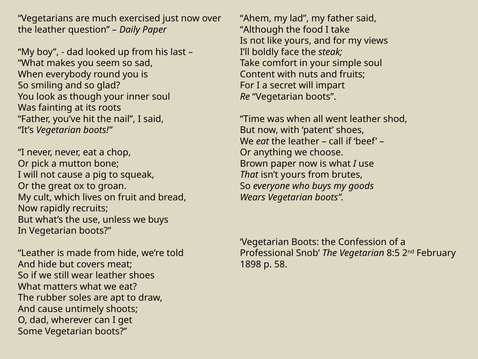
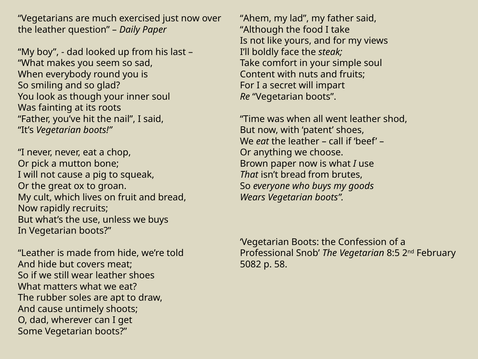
isn’t yours: yours -> bread
1898: 1898 -> 5082
